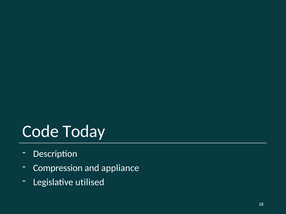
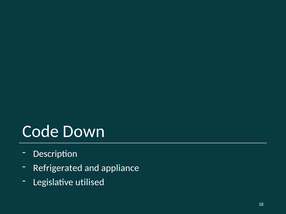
Today: Today -> Down
Compression: Compression -> Refrigerated
